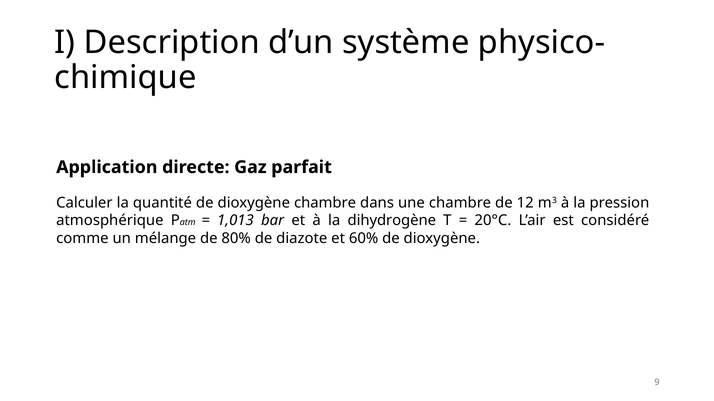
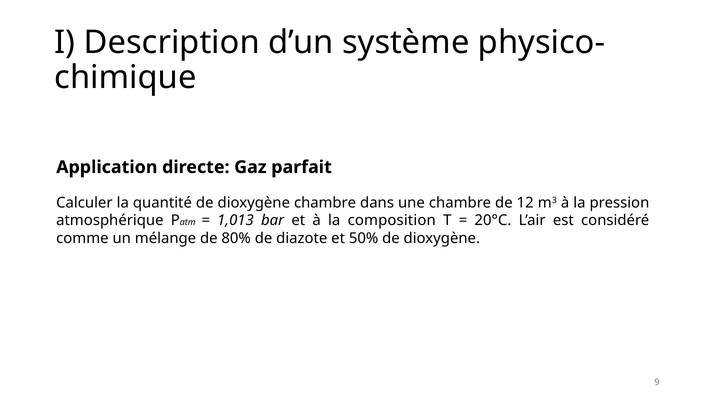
dihydrogène: dihydrogène -> composition
60%: 60% -> 50%
